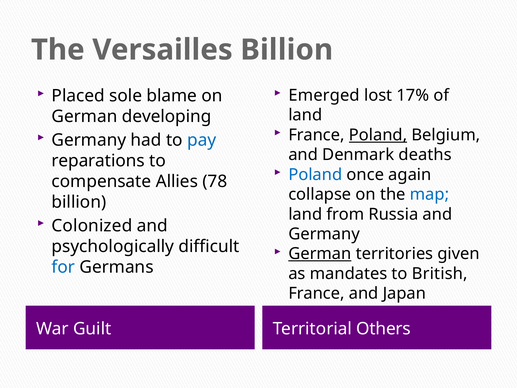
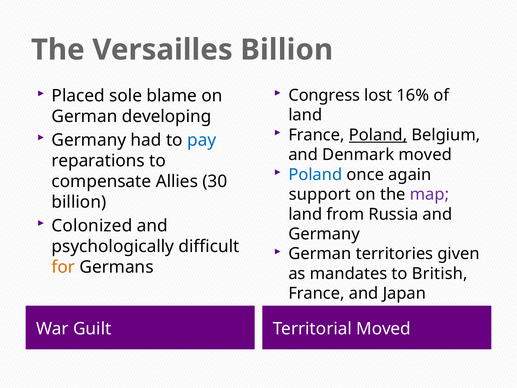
Emerged: Emerged -> Congress
17%: 17% -> 16%
Denmark deaths: deaths -> moved
78: 78 -> 30
collapse: collapse -> support
map colour: blue -> purple
German at (320, 254) underline: present -> none
for colour: blue -> orange
Territorial Others: Others -> Moved
